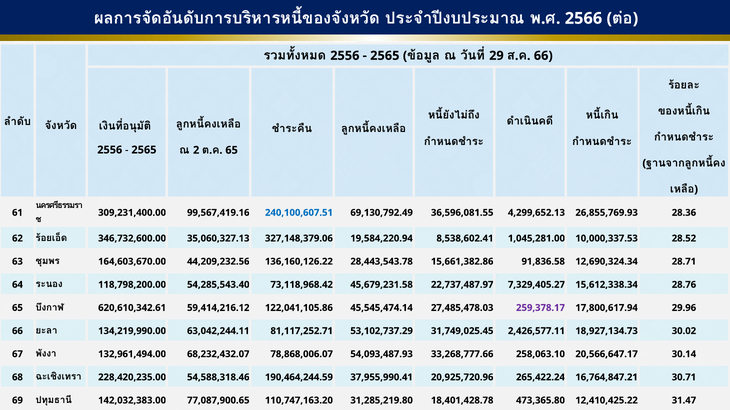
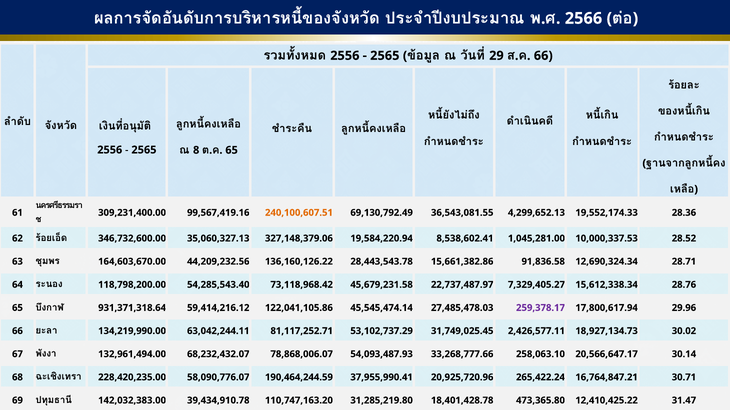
2: 2 -> 8
240,100,607.51 colour: blue -> orange
36,596,081.55: 36,596,081.55 -> 36,543,081.55
26,855,769.93: 26,855,769.93 -> 19,552,174.33
620,610,342.61: 620,610,342.61 -> 931,371,318.64
54,588,318.46: 54,588,318.46 -> 58,090,776.07
77,087,900.65: 77,087,900.65 -> 39,434,910.78
